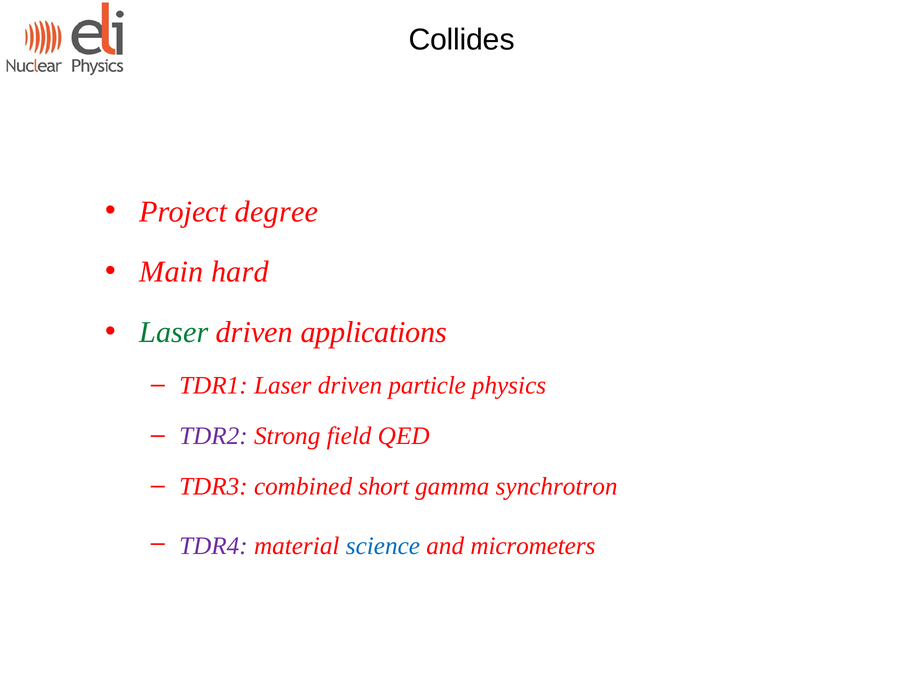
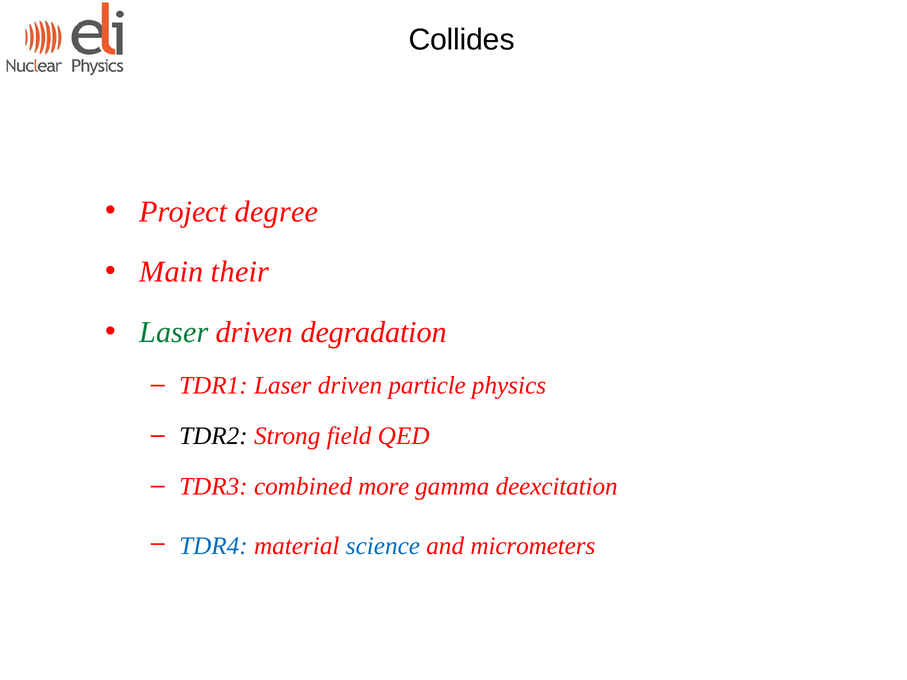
hard: hard -> their
applications: applications -> degradation
TDR2 colour: purple -> black
short: short -> more
synchrotron: synchrotron -> deexcitation
TDR4 colour: purple -> blue
